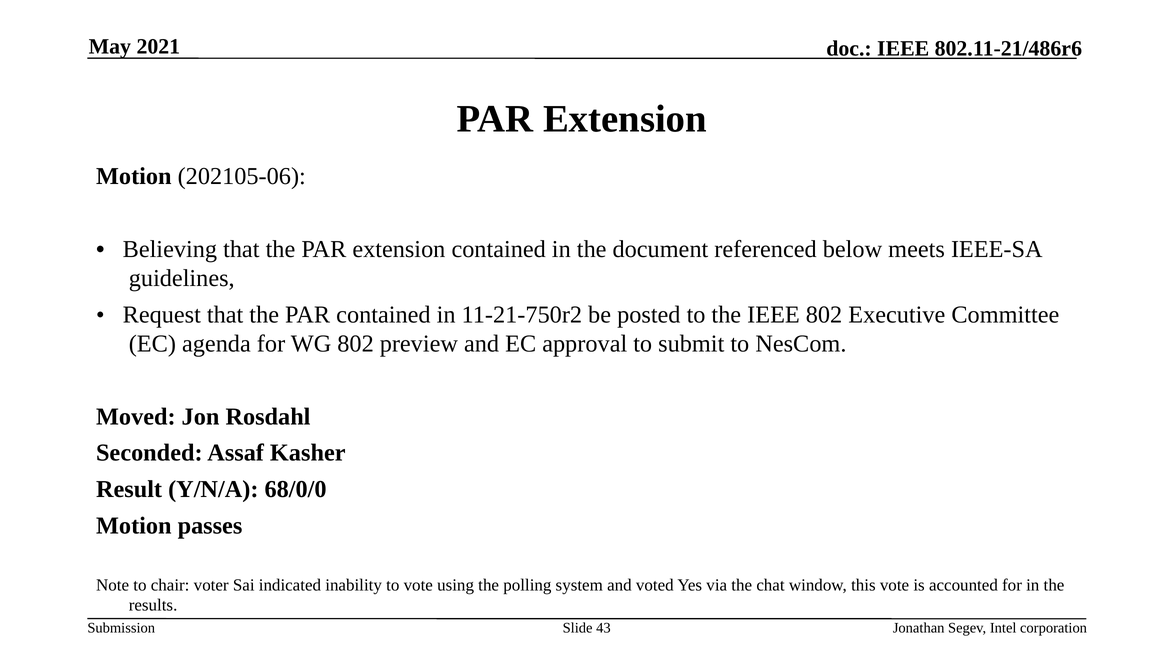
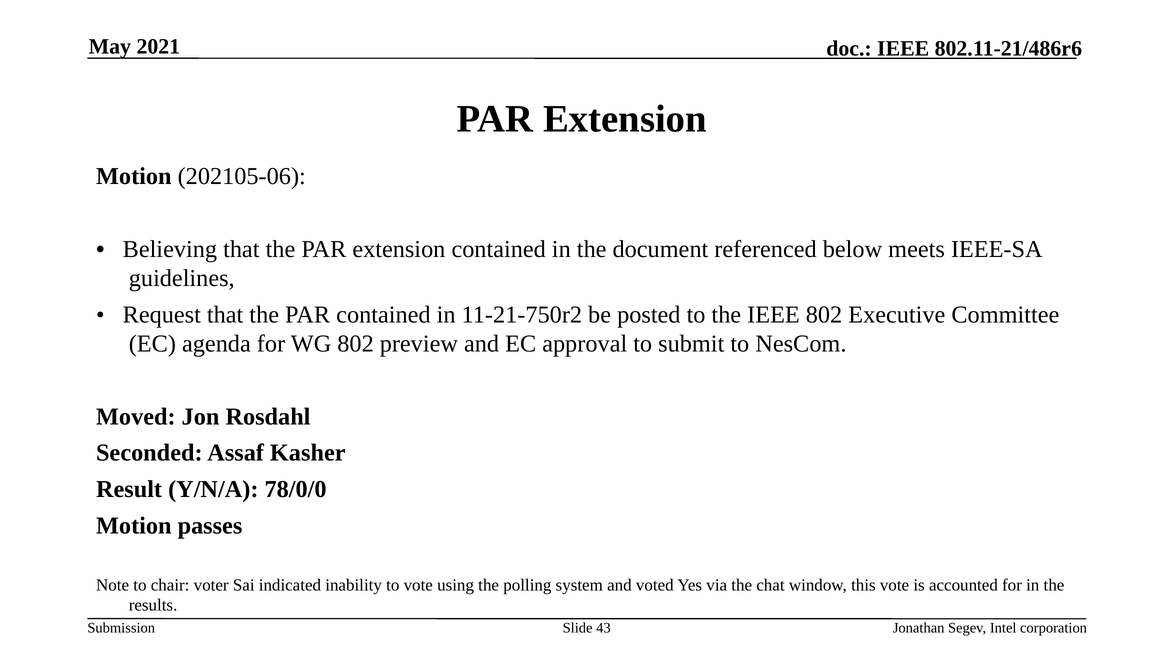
68/0/0: 68/0/0 -> 78/0/0
